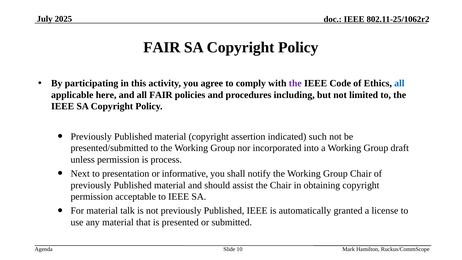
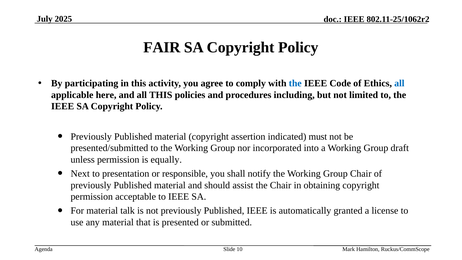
the at (295, 83) colour: purple -> blue
all FAIR: FAIR -> THIS
such: such -> must
process: process -> equally
informative: informative -> responsible
